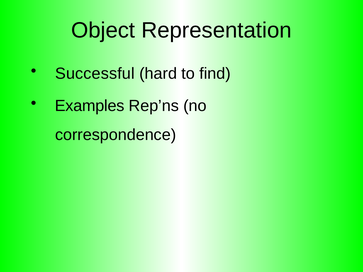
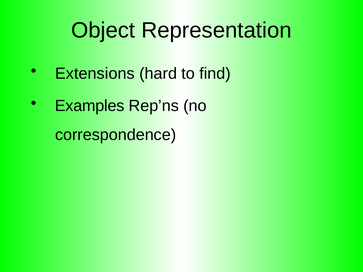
Successful: Successful -> Extensions
